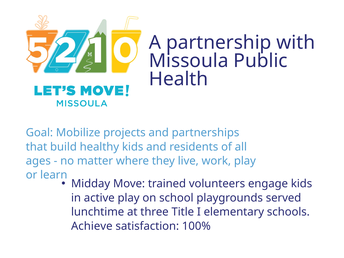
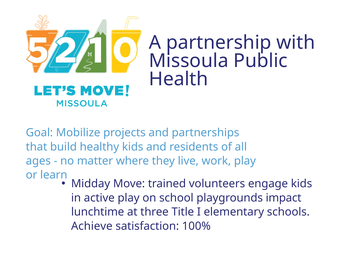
served: served -> impact
